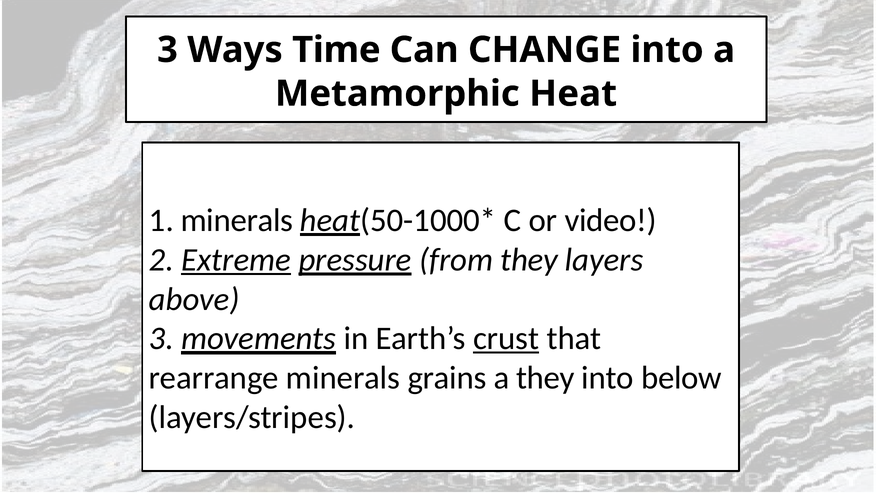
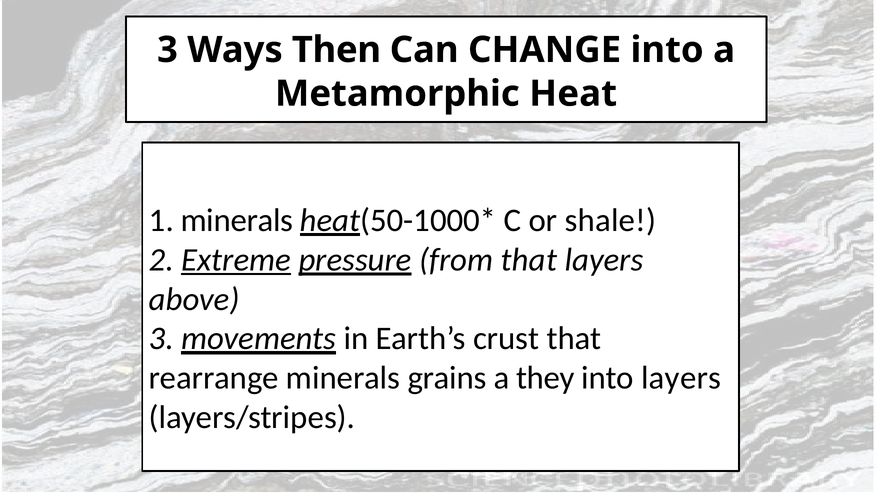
Time: Time -> Then
video: video -> shale
from they: they -> that
crust underline: present -> none
into below: below -> layers
